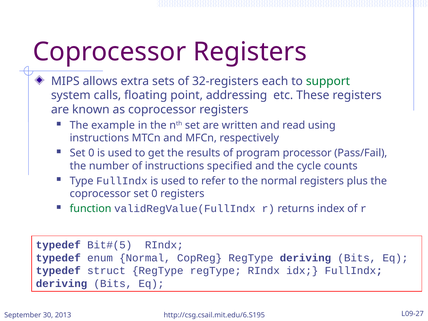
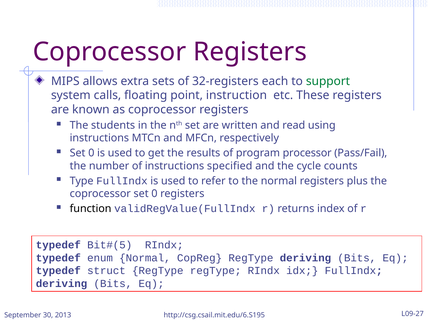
addressing: addressing -> instruction
example: example -> students
function colour: green -> black
